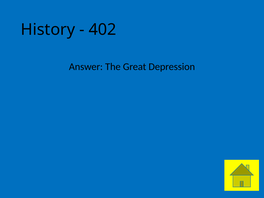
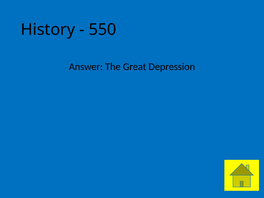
402: 402 -> 550
